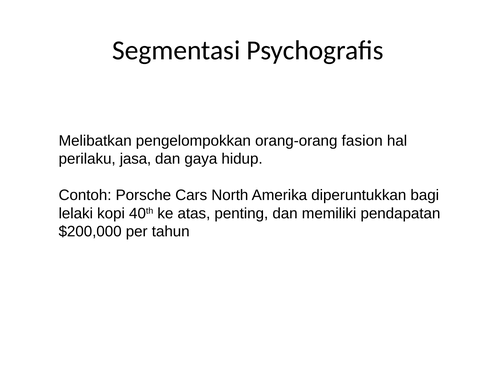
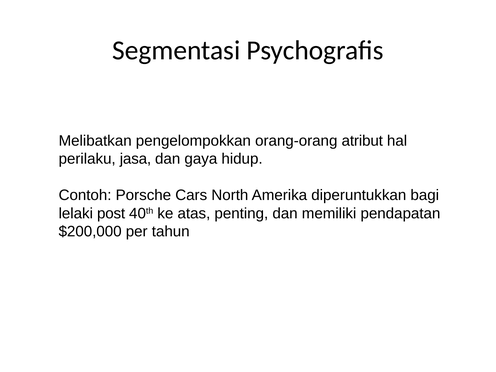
fasion: fasion -> atribut
kopi: kopi -> post
